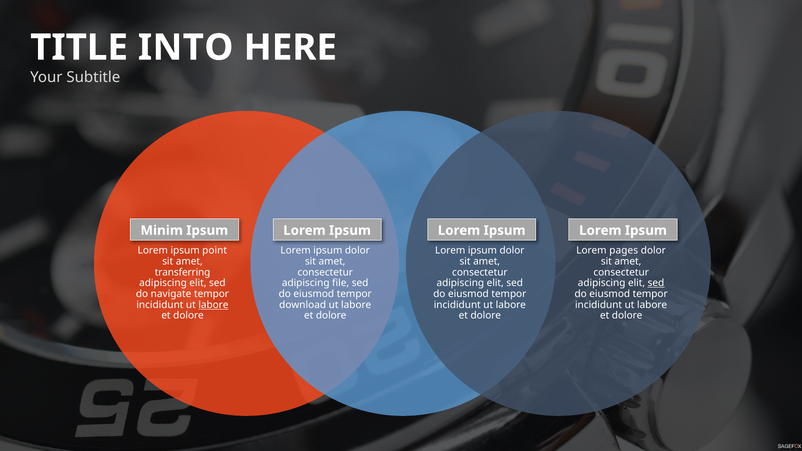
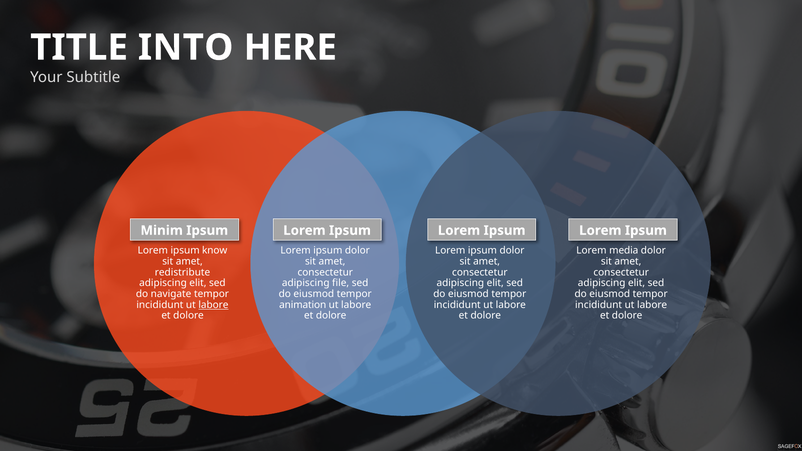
point: point -> know
pages: pages -> media
transferring: transferring -> redistribute
sed at (656, 283) underline: present -> none
download: download -> animation
